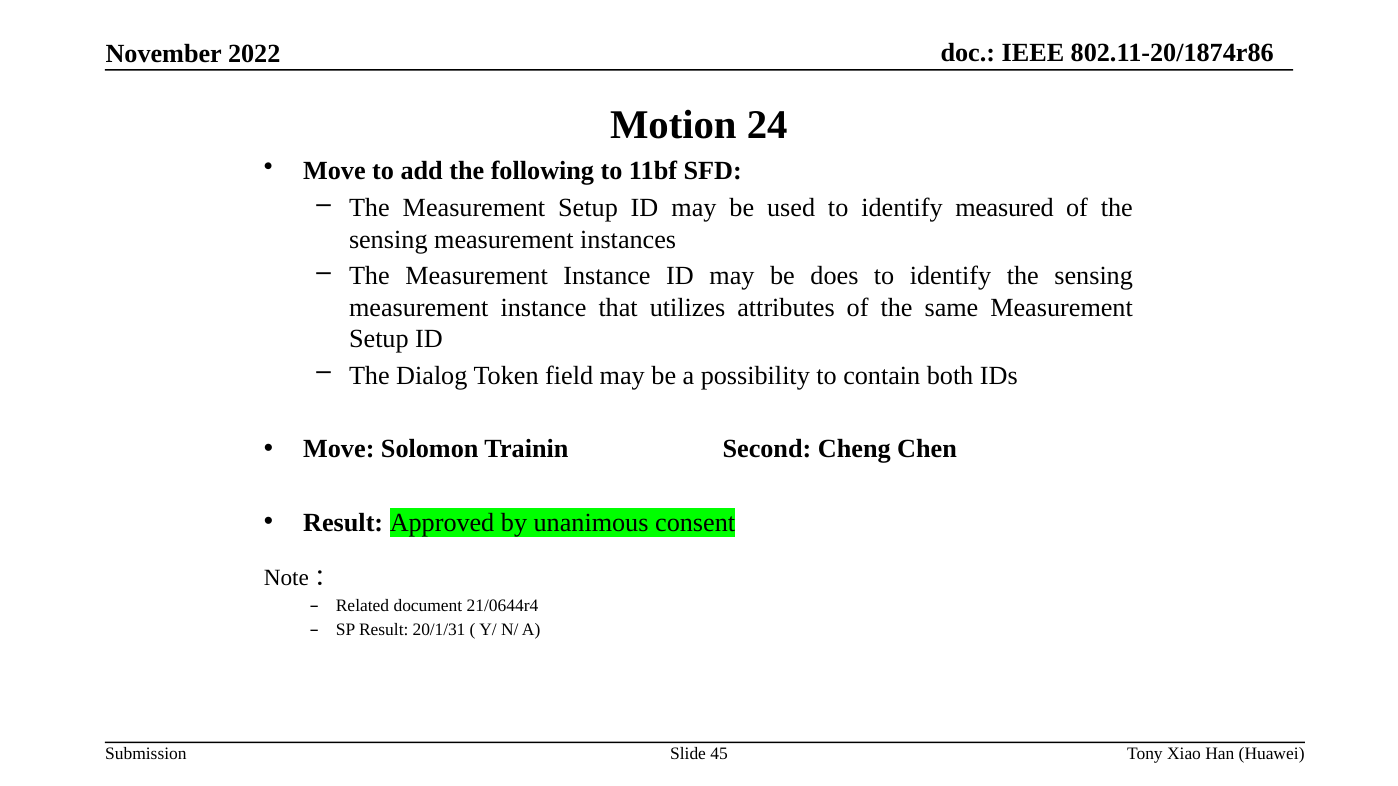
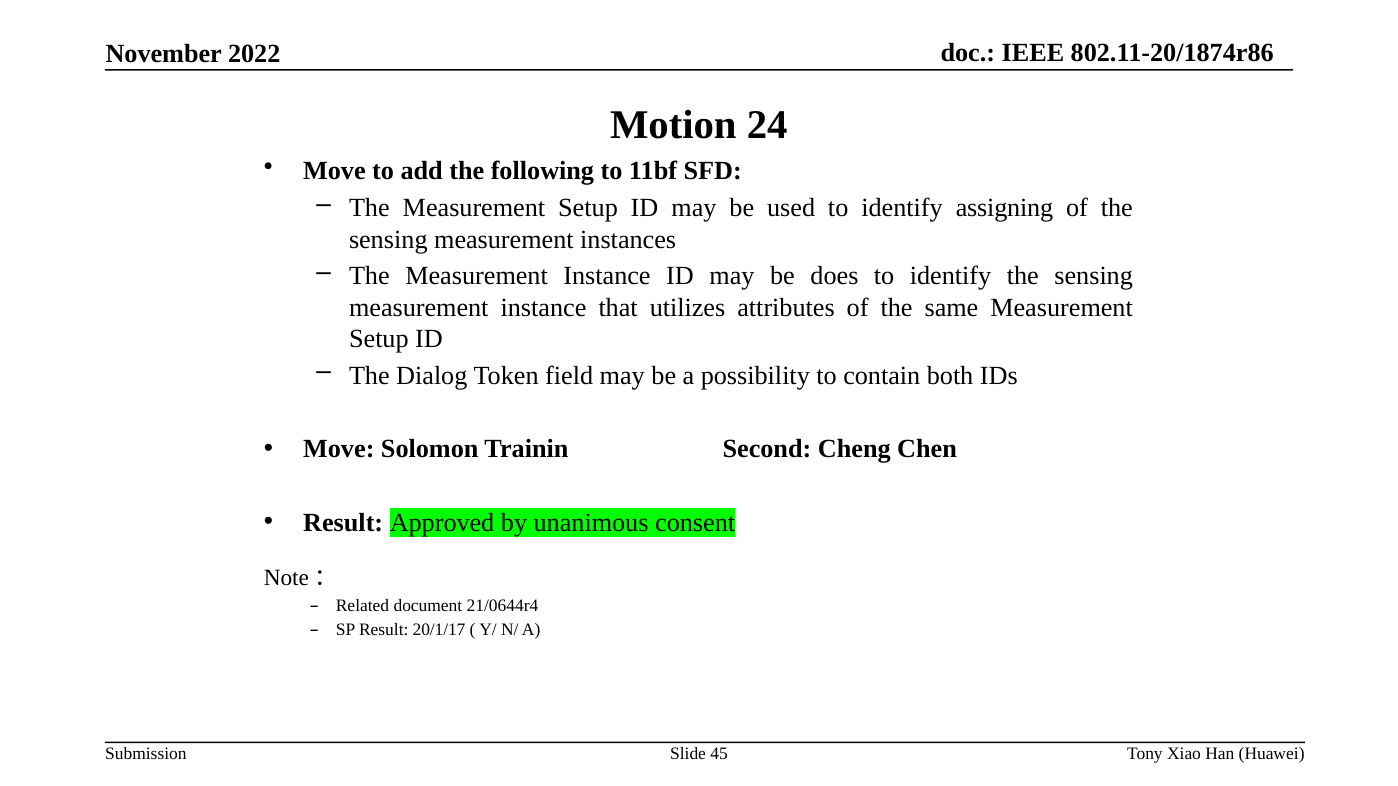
measured: measured -> assigning
20/1/31: 20/1/31 -> 20/1/17
